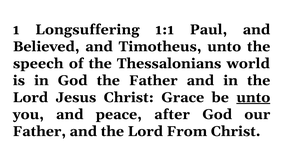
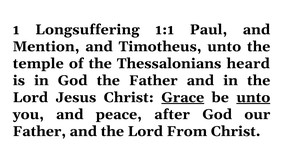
Believed: Believed -> Mention
speech: speech -> temple
world: world -> heard
Grace underline: none -> present
